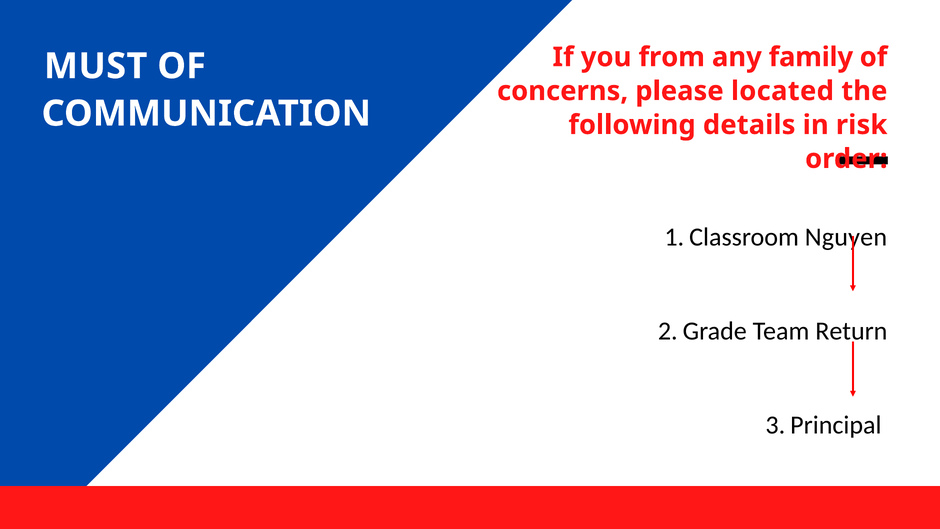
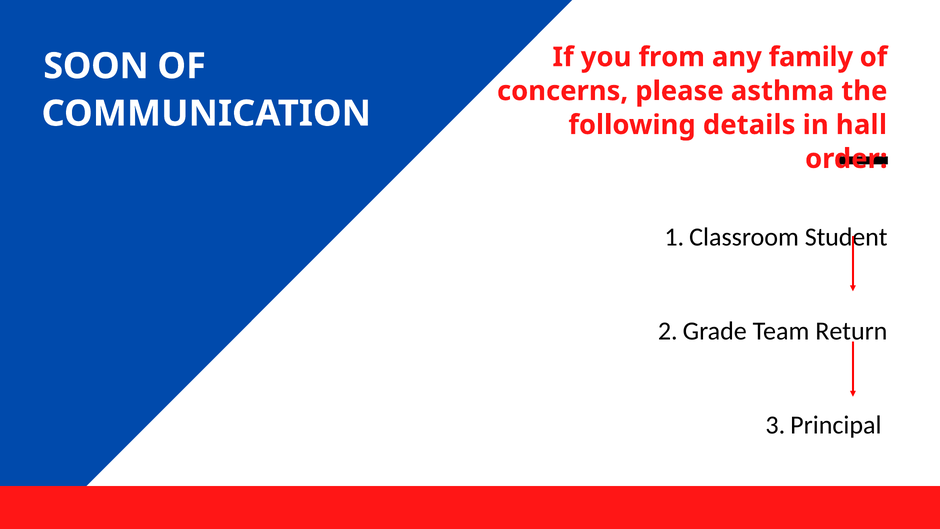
MUST: MUST -> SOON
located: located -> asthma
risk: risk -> hall
Nguyen: Nguyen -> Student
